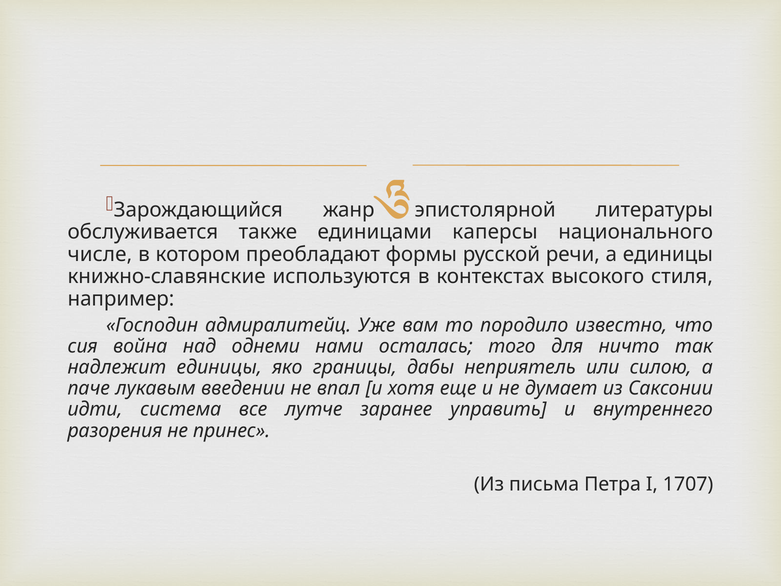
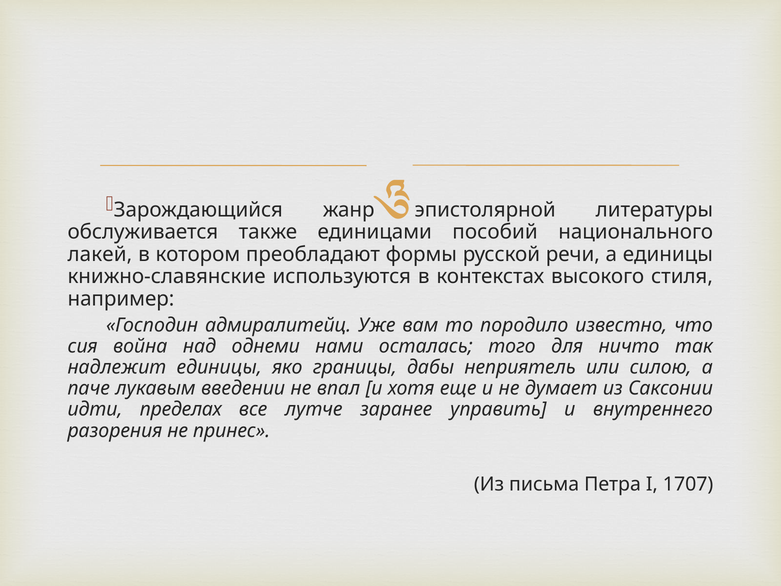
каперсы: каперсы -> пособий
числе: числе -> лакей
система: система -> пределах
